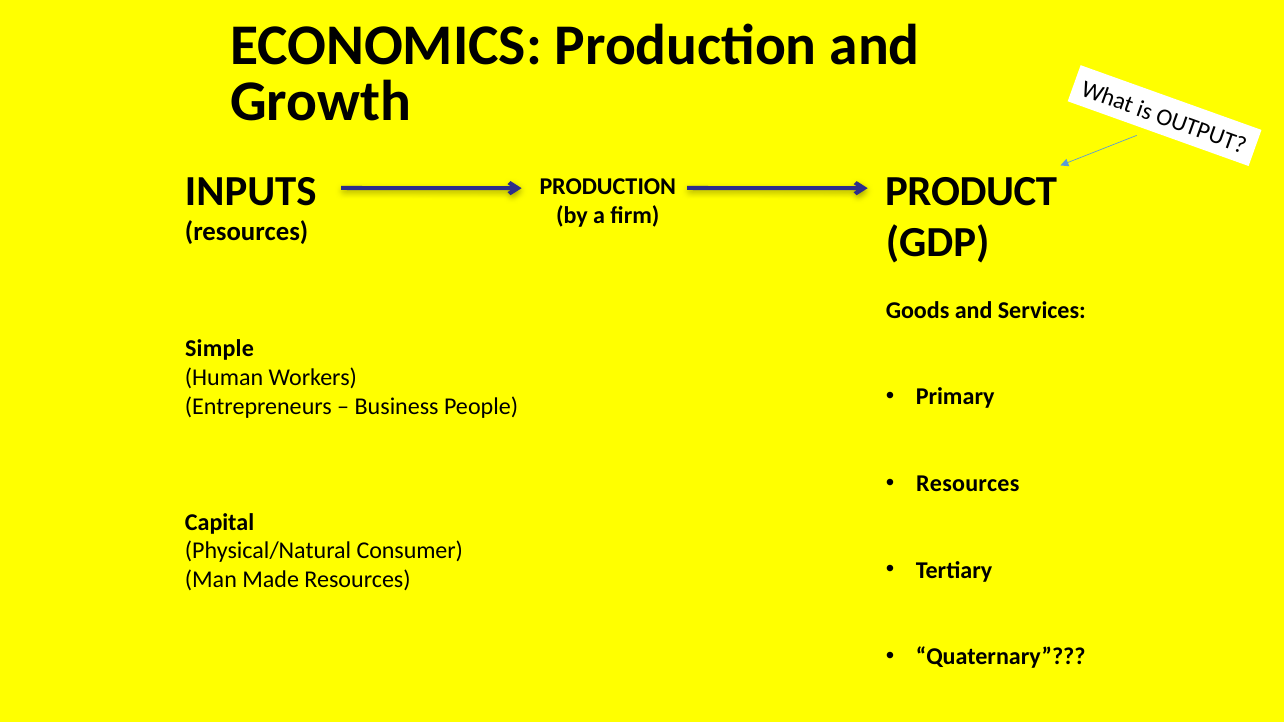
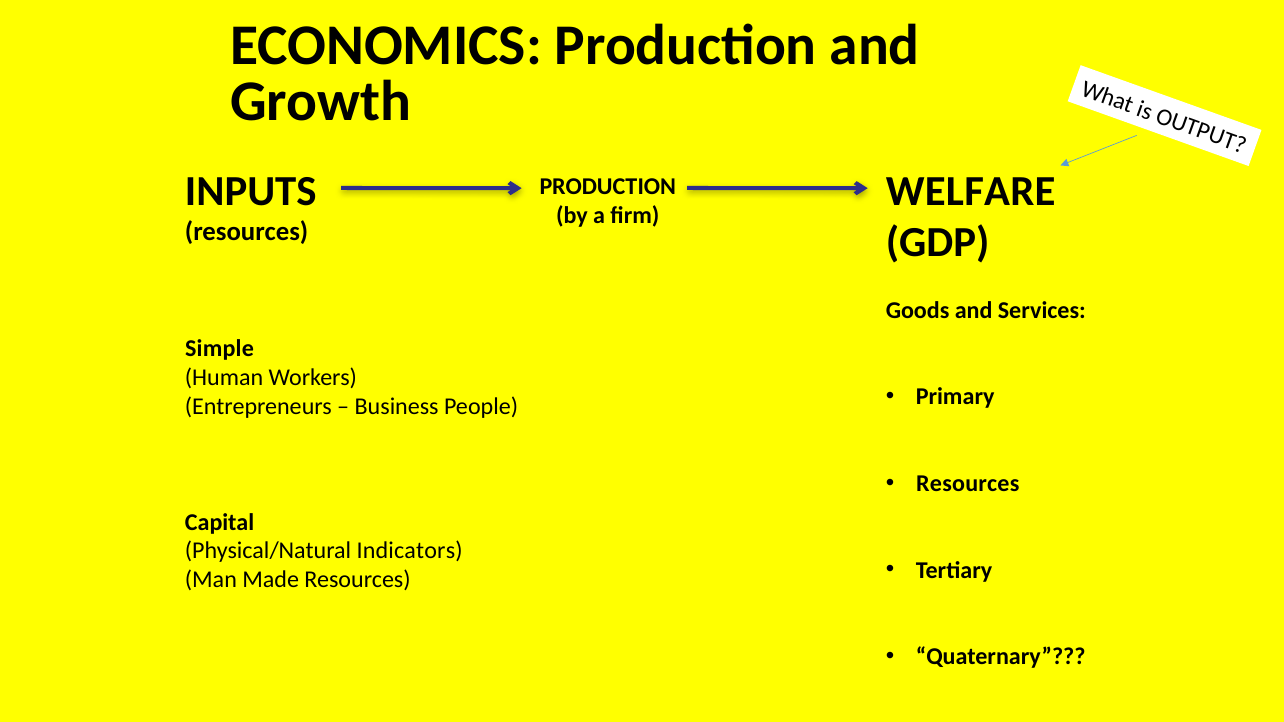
PRODUCT: PRODUCT -> WELFARE
Consumer: Consumer -> Indicators
